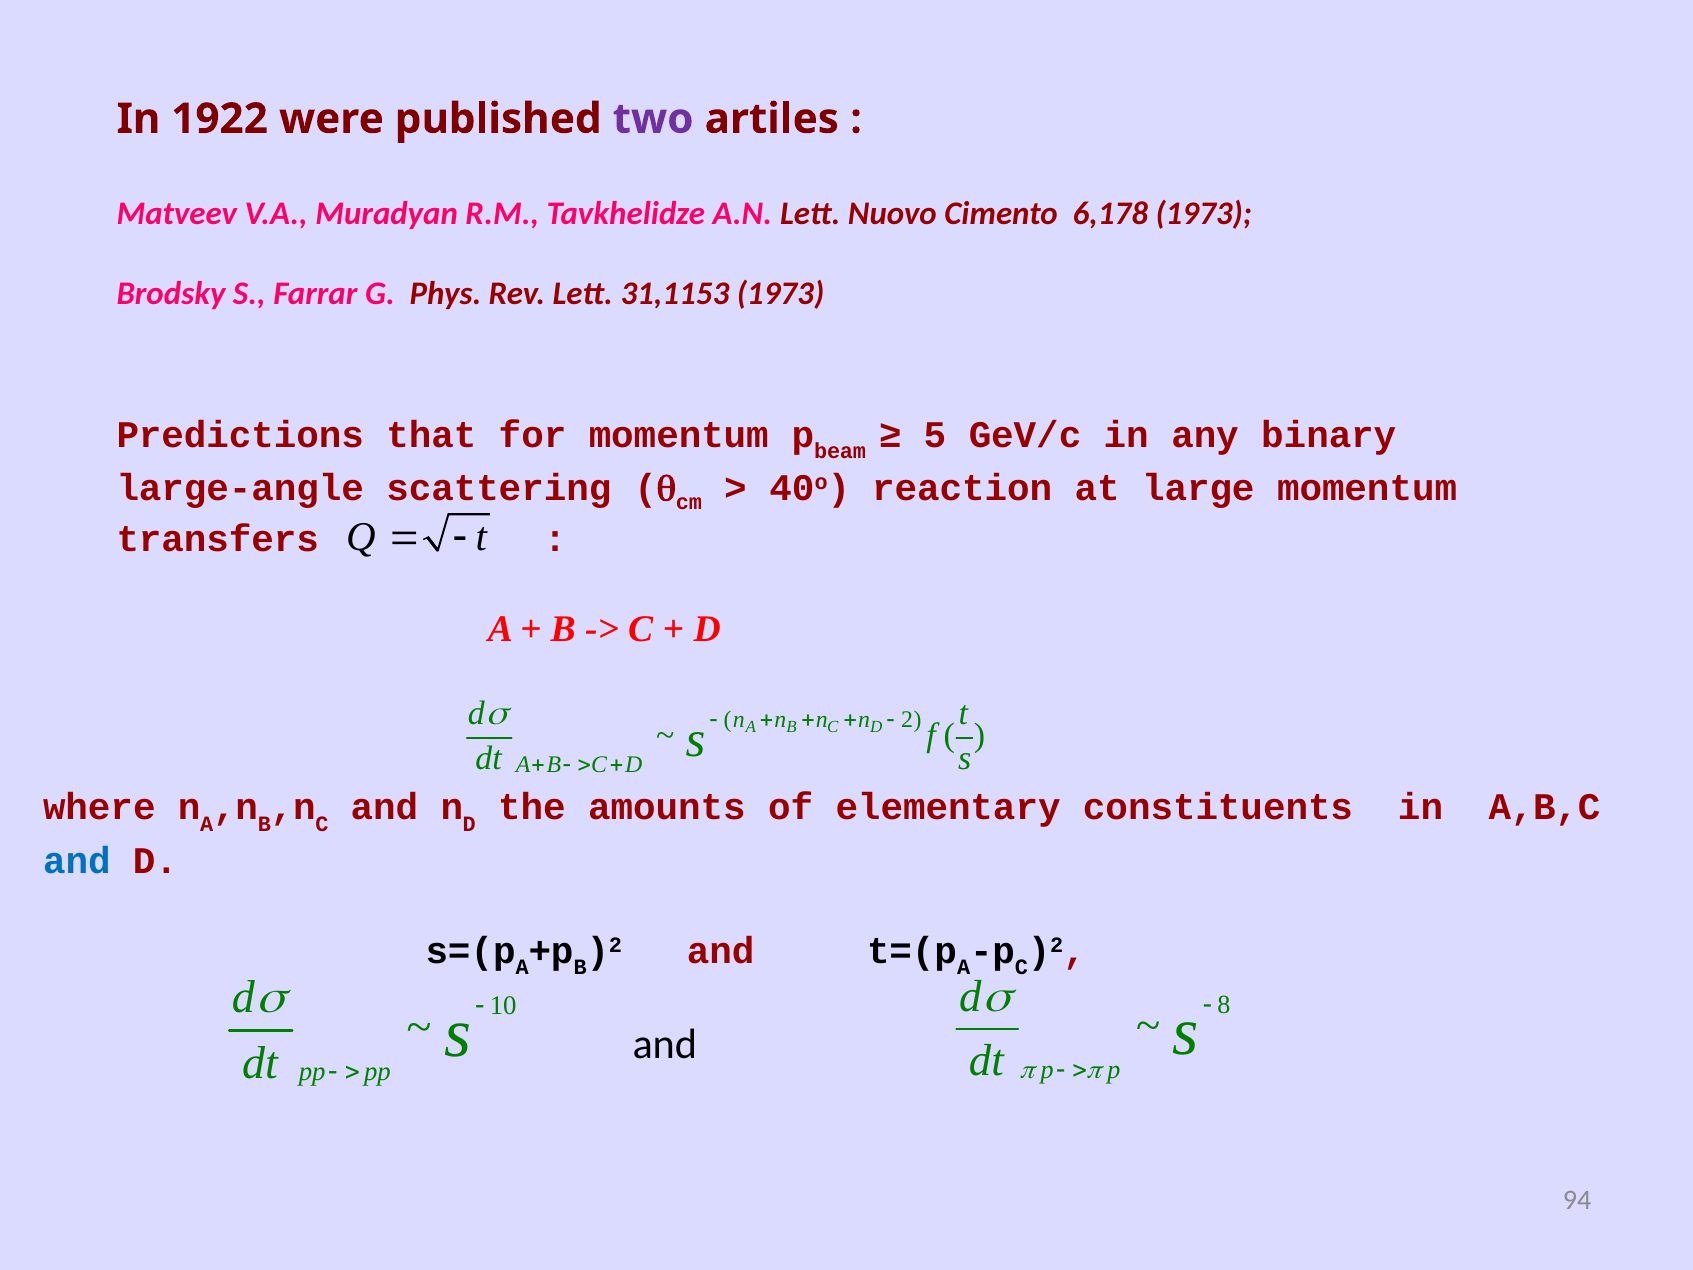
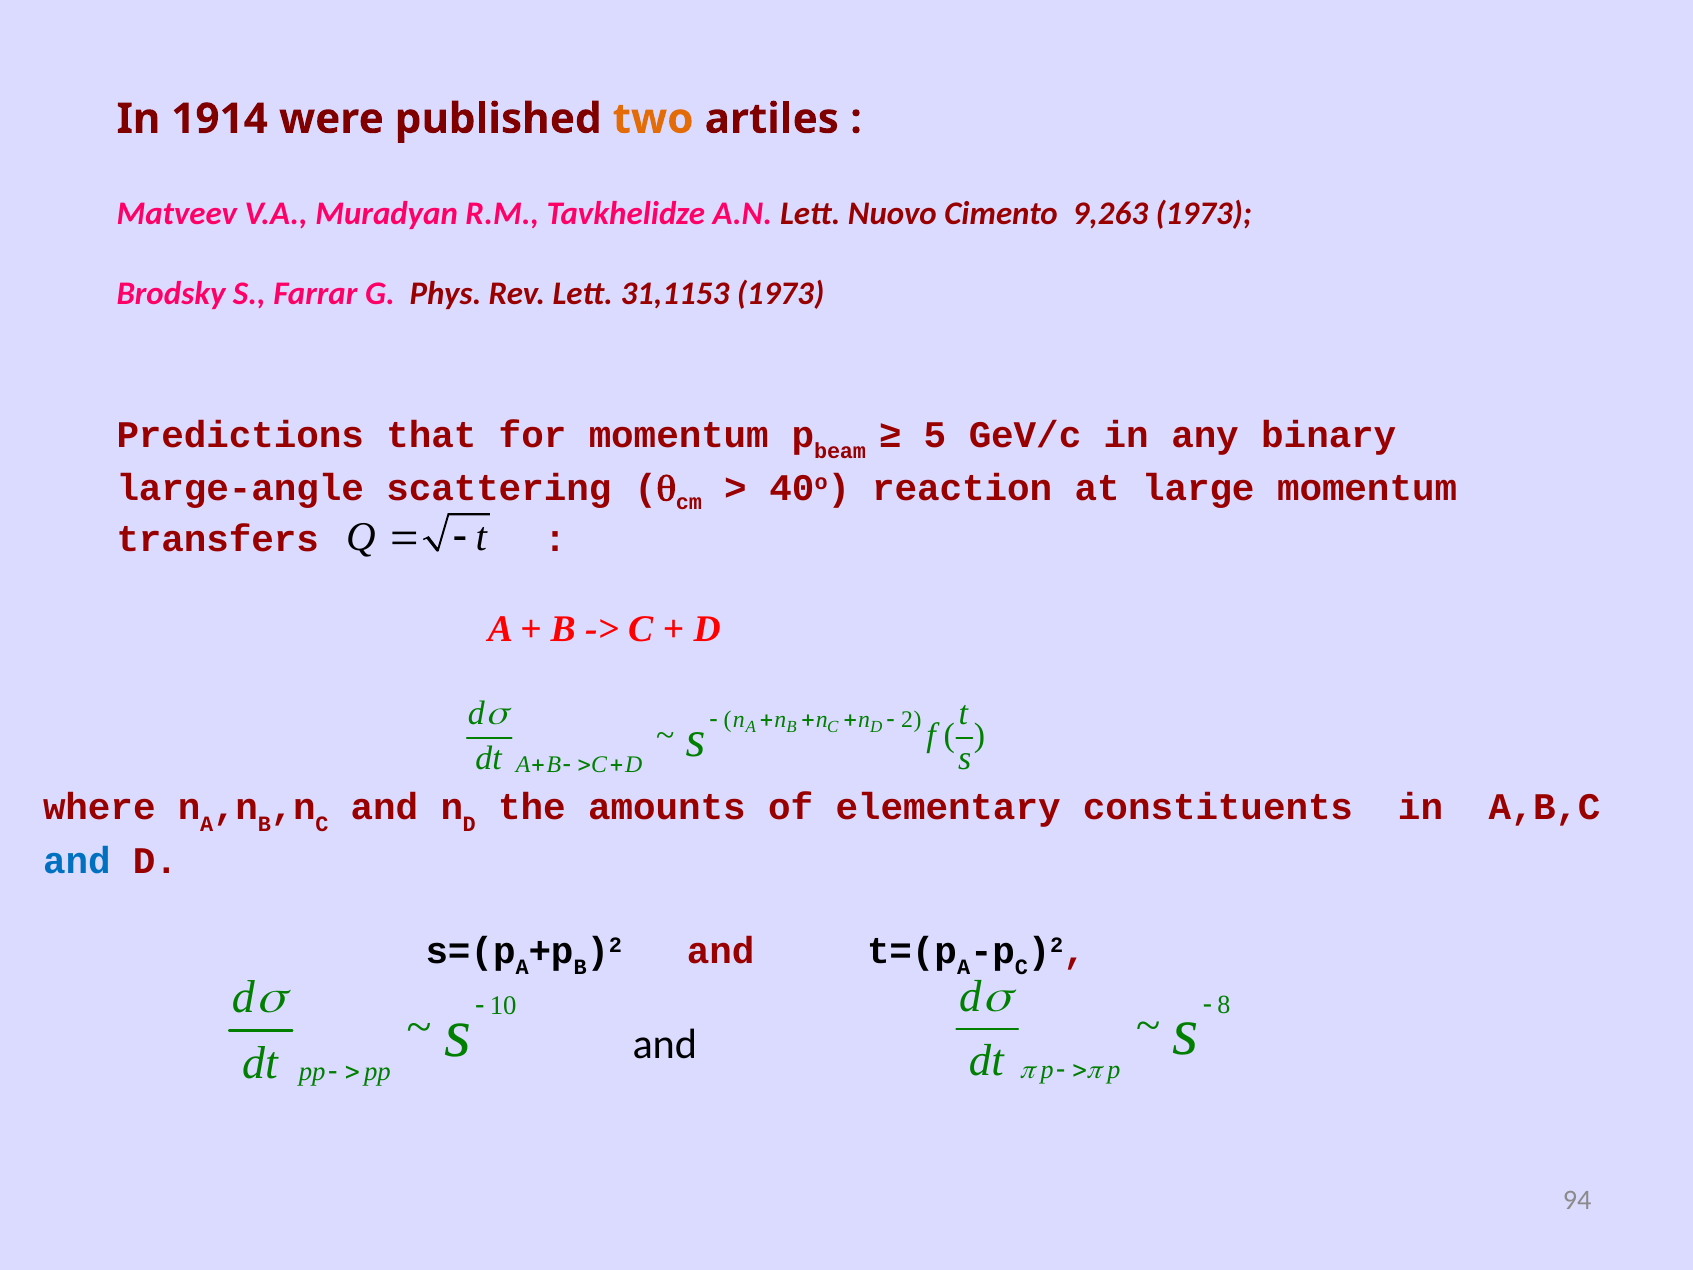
1922: 1922 -> 1914
two colour: purple -> orange
6,178: 6,178 -> 9,263
